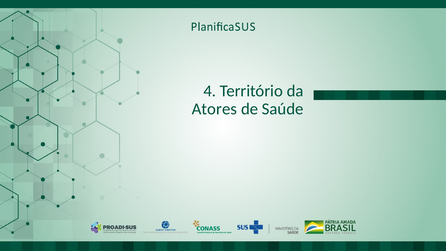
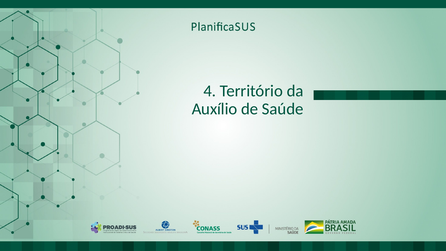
Atores: Atores -> Auxílio
